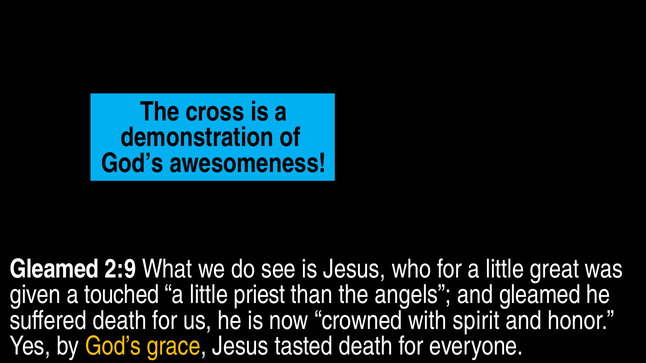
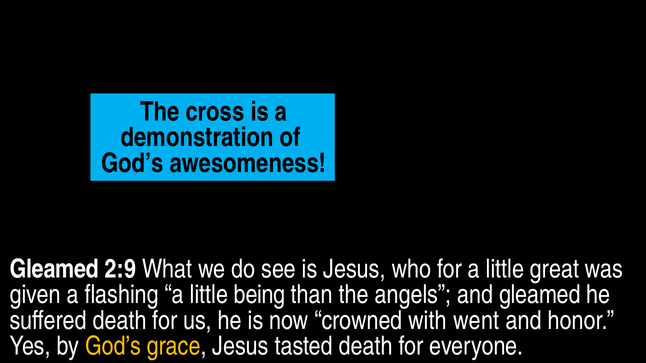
touched: touched -> flashing
priest: priest -> being
spirit: spirit -> went
